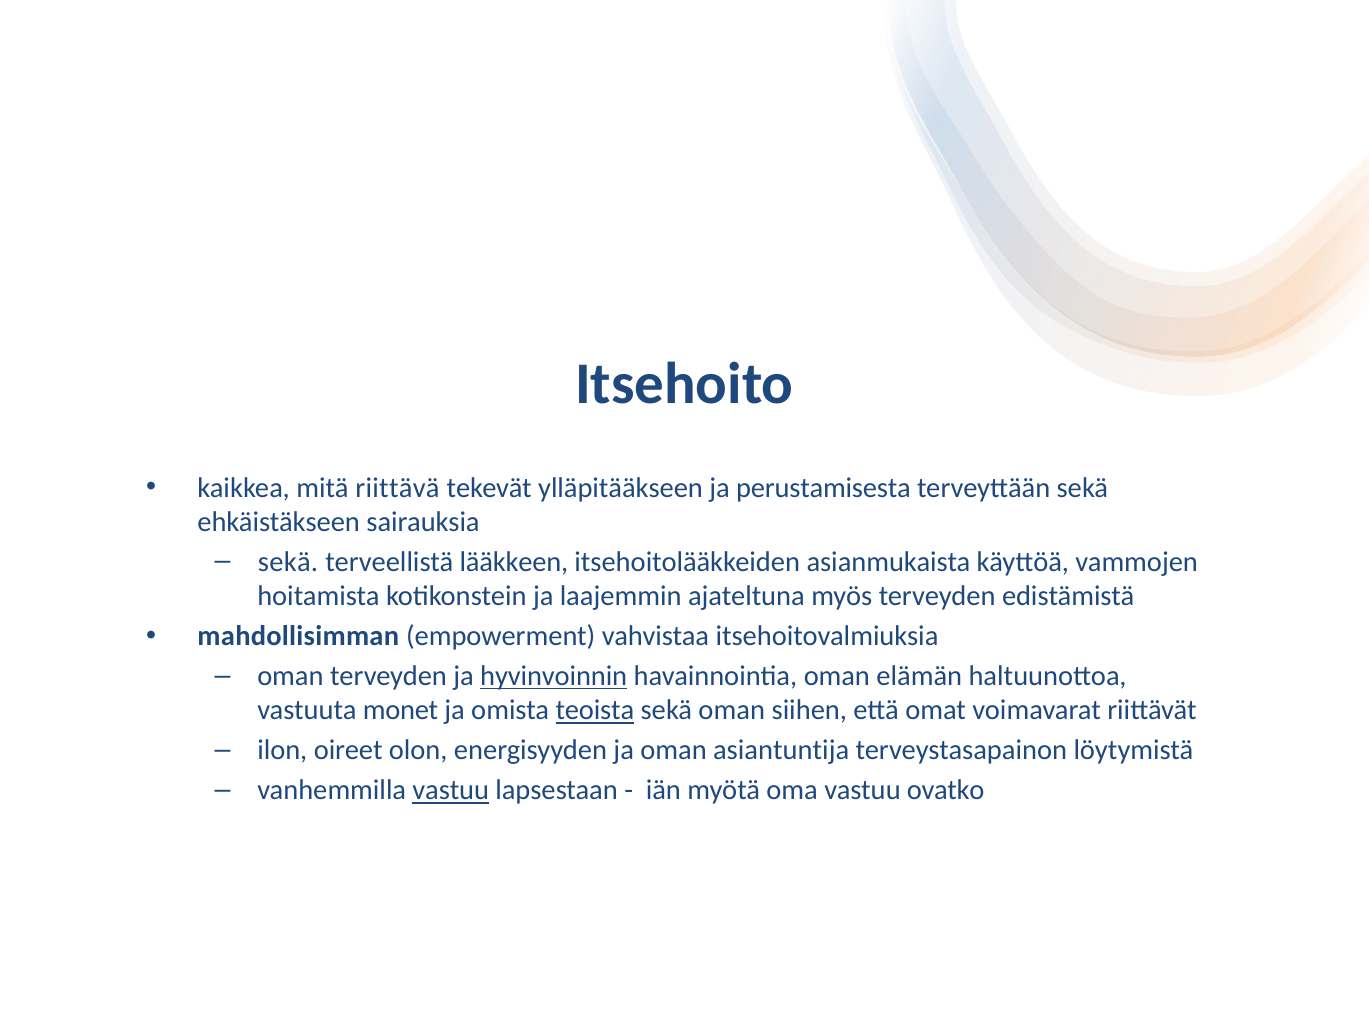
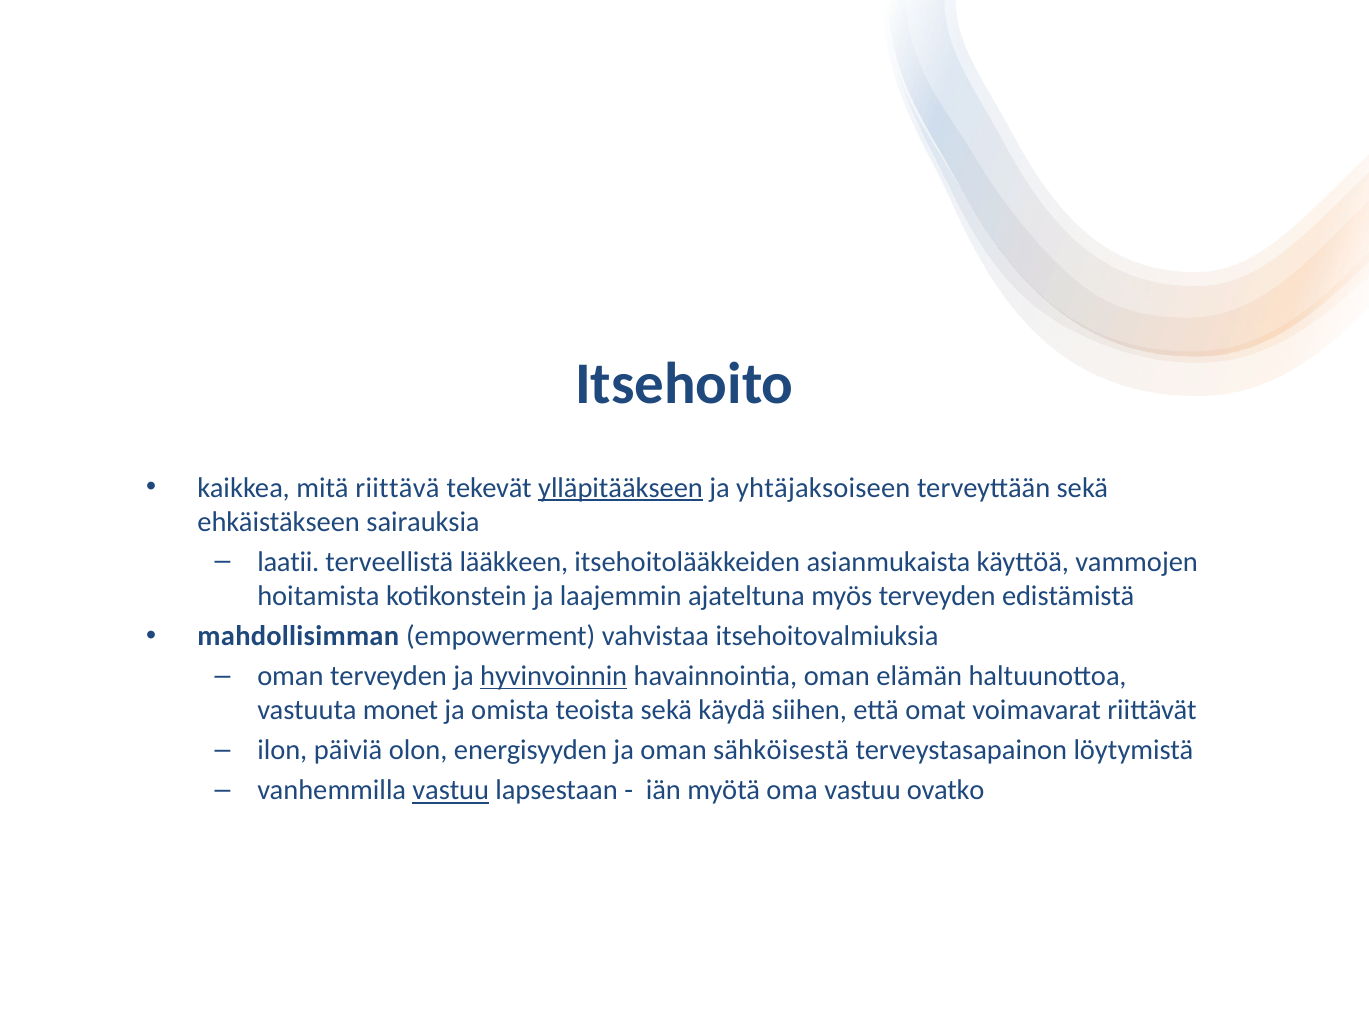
ylläpitääkseen underline: none -> present
perustamisesta: perustamisesta -> yhtäjaksoiseen
sekä at (288, 562): sekä -> laatii
teoista underline: present -> none
sekä oman: oman -> käydä
oireet: oireet -> päiviä
asiantuntija: asiantuntija -> sähköisestä
